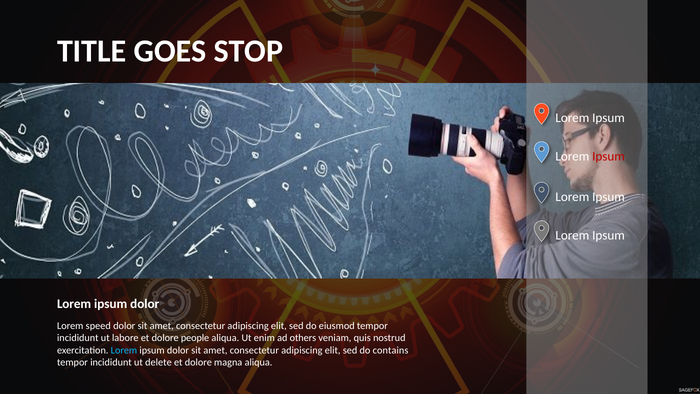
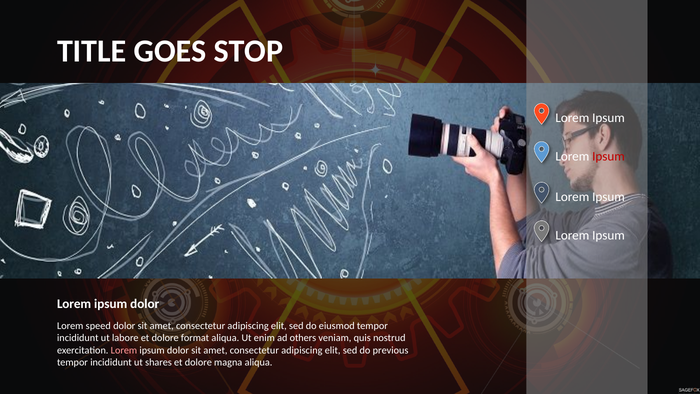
people: people -> format
Lorem at (124, 350) colour: light blue -> pink
contains: contains -> previous
delete: delete -> shares
